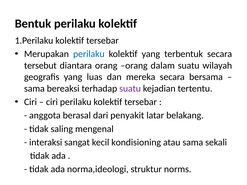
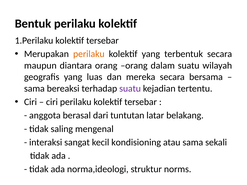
perilaku at (89, 54) colour: blue -> orange
tersebut: tersebut -> maupun
penyakit: penyakit -> tuntutan
